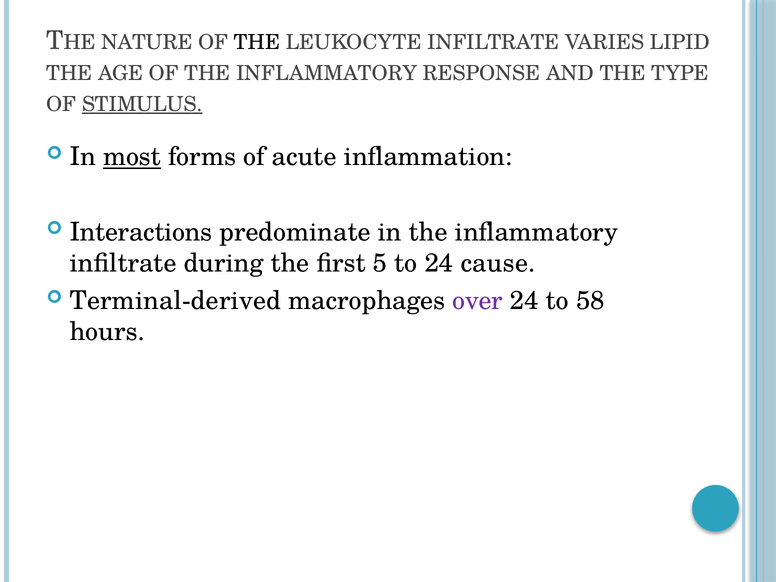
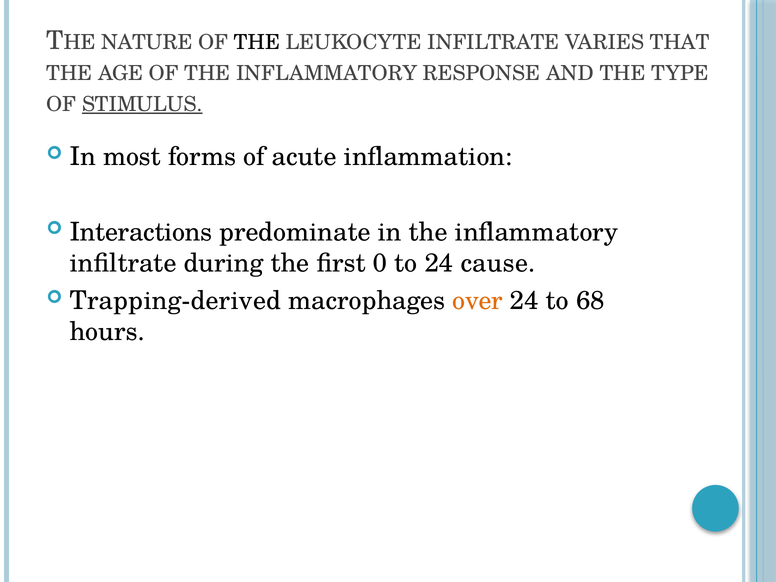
LIPID: LIPID -> THAT
most underline: present -> none
5: 5 -> 0
Terminal-derived: Terminal-derived -> Trapping-derived
over colour: purple -> orange
58: 58 -> 68
